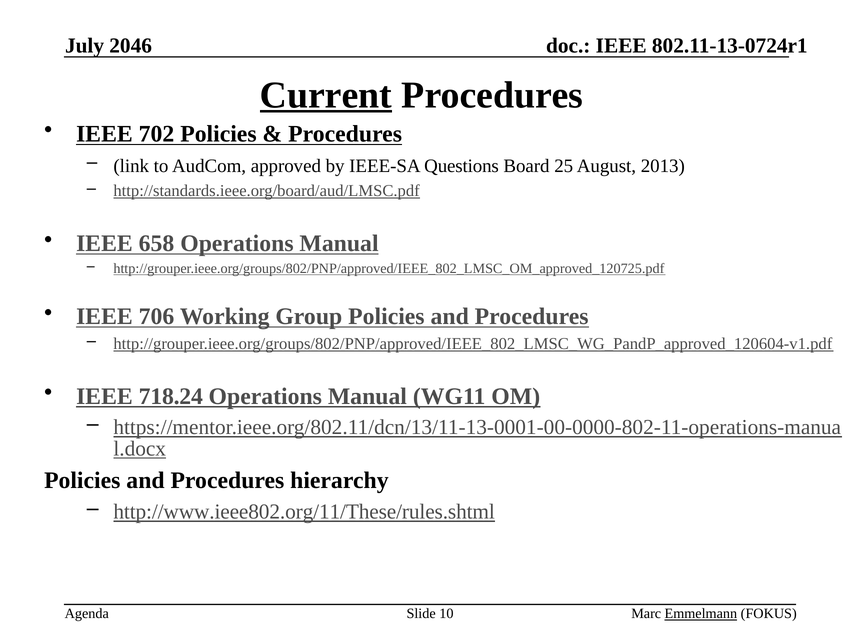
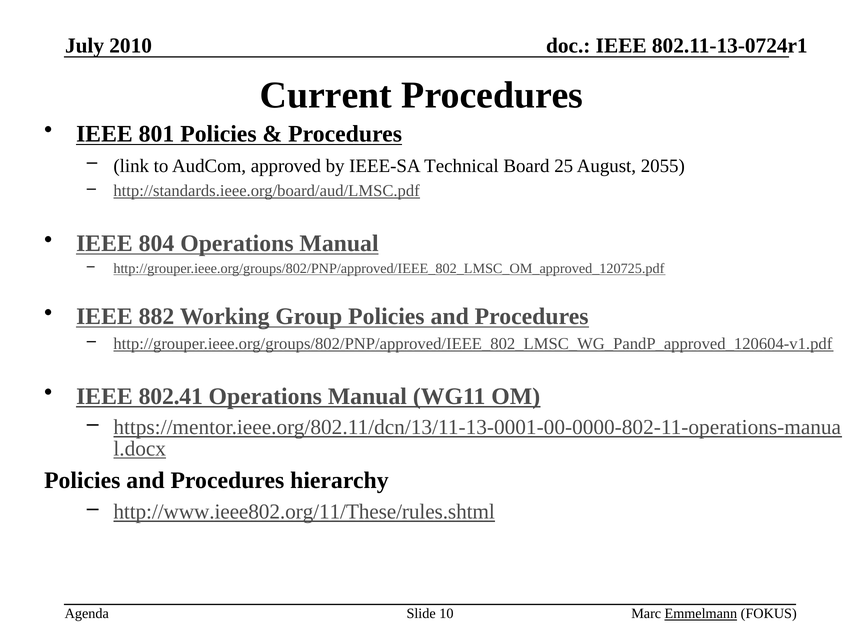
2046: 2046 -> 2010
Current underline: present -> none
702: 702 -> 801
Questions: Questions -> Technical
2013: 2013 -> 2055
658: 658 -> 804
706: 706 -> 882
718.24: 718.24 -> 802.41
